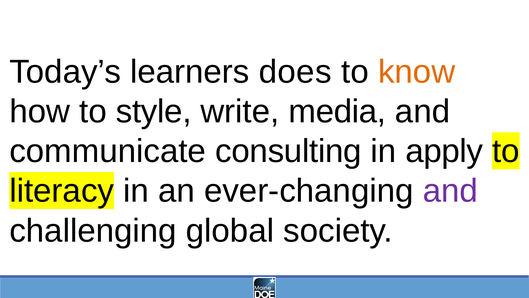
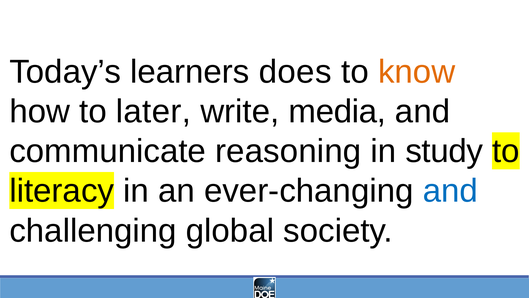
style: style -> later
consulting: consulting -> reasoning
apply: apply -> study
and at (450, 191) colour: purple -> blue
